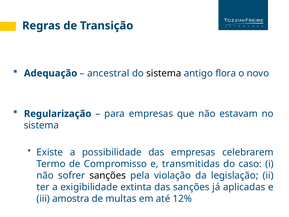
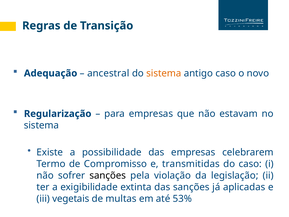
sistema at (164, 73) colour: black -> orange
antigo flora: flora -> caso
amostra: amostra -> vegetais
12%: 12% -> 53%
